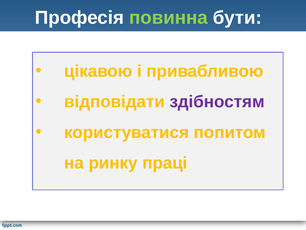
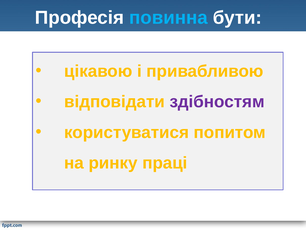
повинна colour: light green -> light blue
